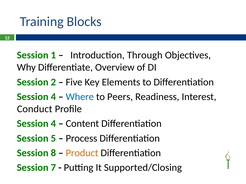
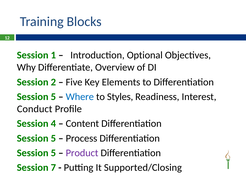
Through: Through -> Optional
4 at (53, 97): 4 -> 5
Peers: Peers -> Styles
8 at (53, 153): 8 -> 5
Product colour: orange -> purple
